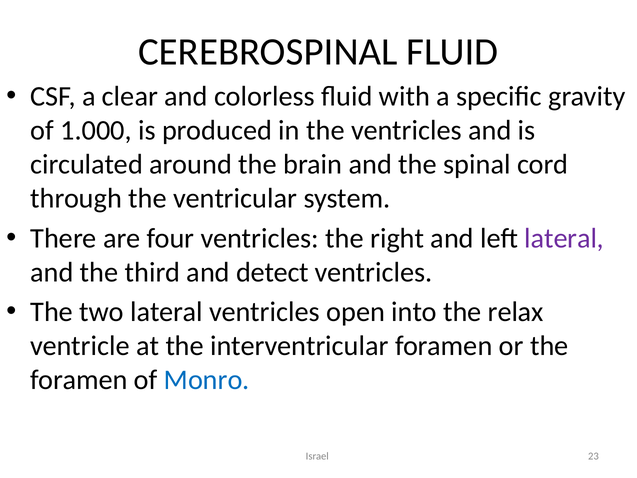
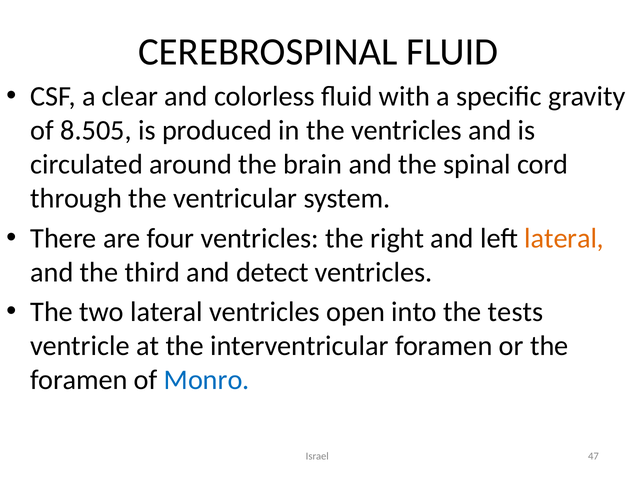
1.000: 1.000 -> 8.505
lateral at (564, 238) colour: purple -> orange
relax: relax -> tests
23: 23 -> 47
